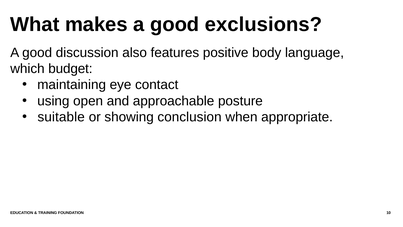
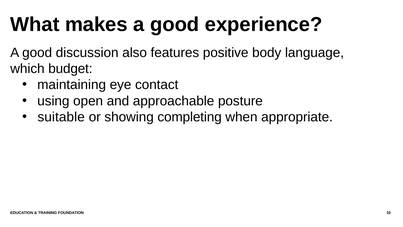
exclusions: exclusions -> experience
conclusion: conclusion -> completing
